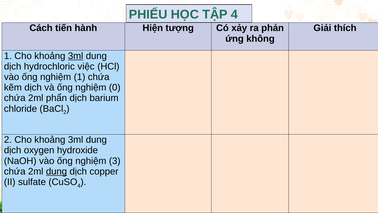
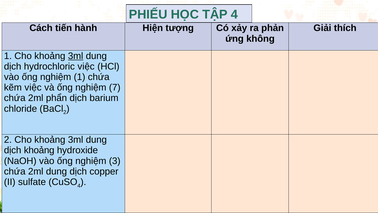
kẽm dịch: dịch -> việc
0: 0 -> 7
dịch oxygen: oxygen -> khoảng
dung at (56, 171) underline: present -> none
